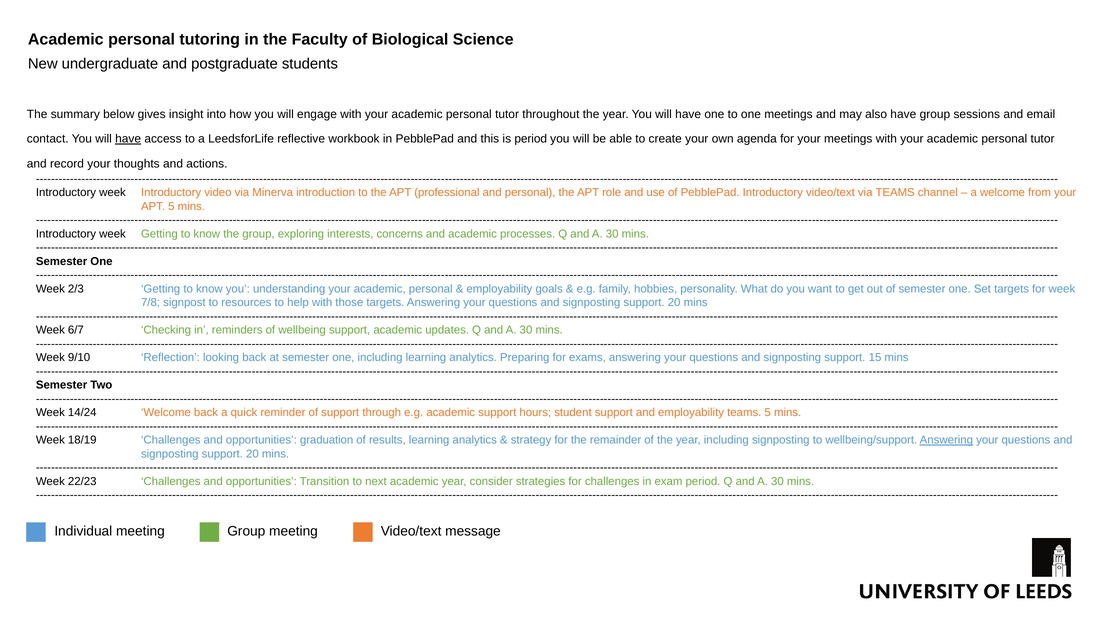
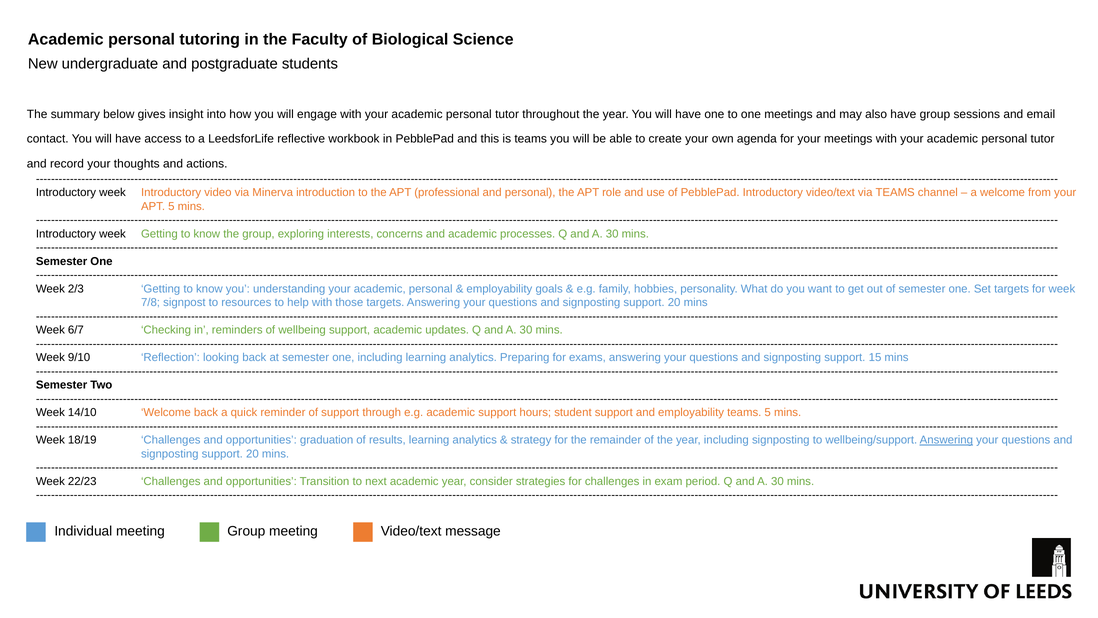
have at (128, 139) underline: present -> none
is period: period -> teams
14/24: 14/24 -> 14/10
